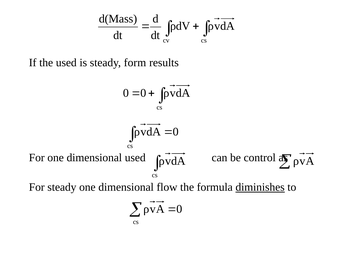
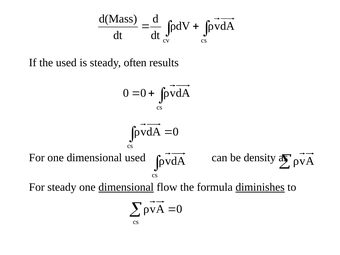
form: form -> often
control: control -> density
dimensional at (126, 187) underline: none -> present
